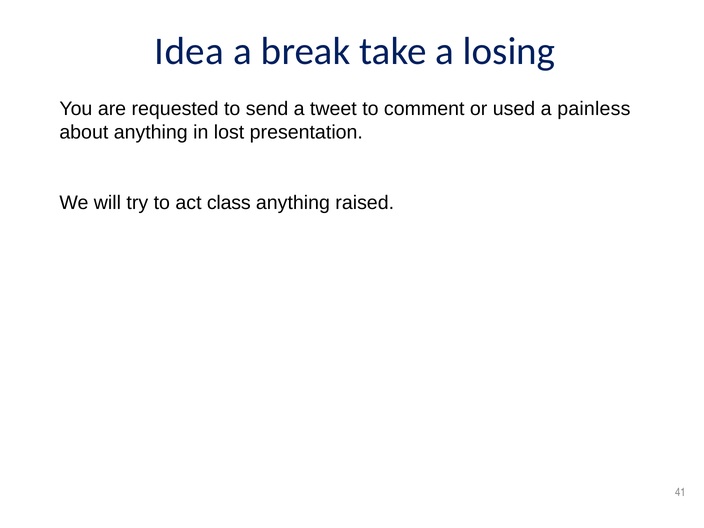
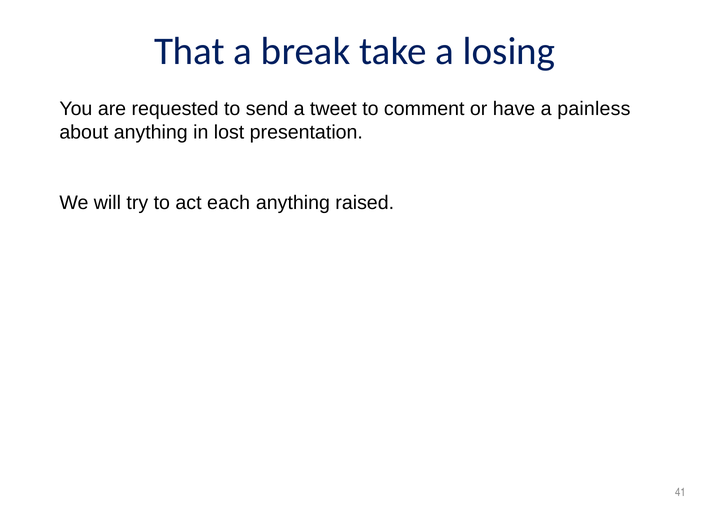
Idea: Idea -> That
used: used -> have
class: class -> each
